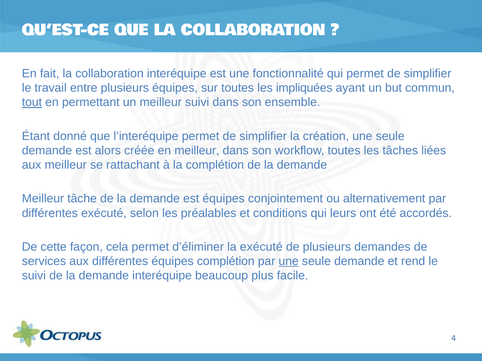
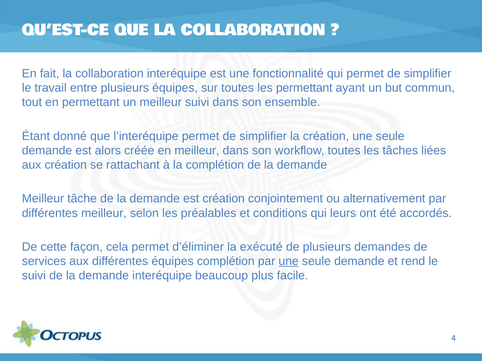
les impliquées: impliquées -> permettant
tout underline: present -> none
aux meilleur: meilleur -> création
est équipes: équipes -> création
différentes exécuté: exécuté -> meilleur
